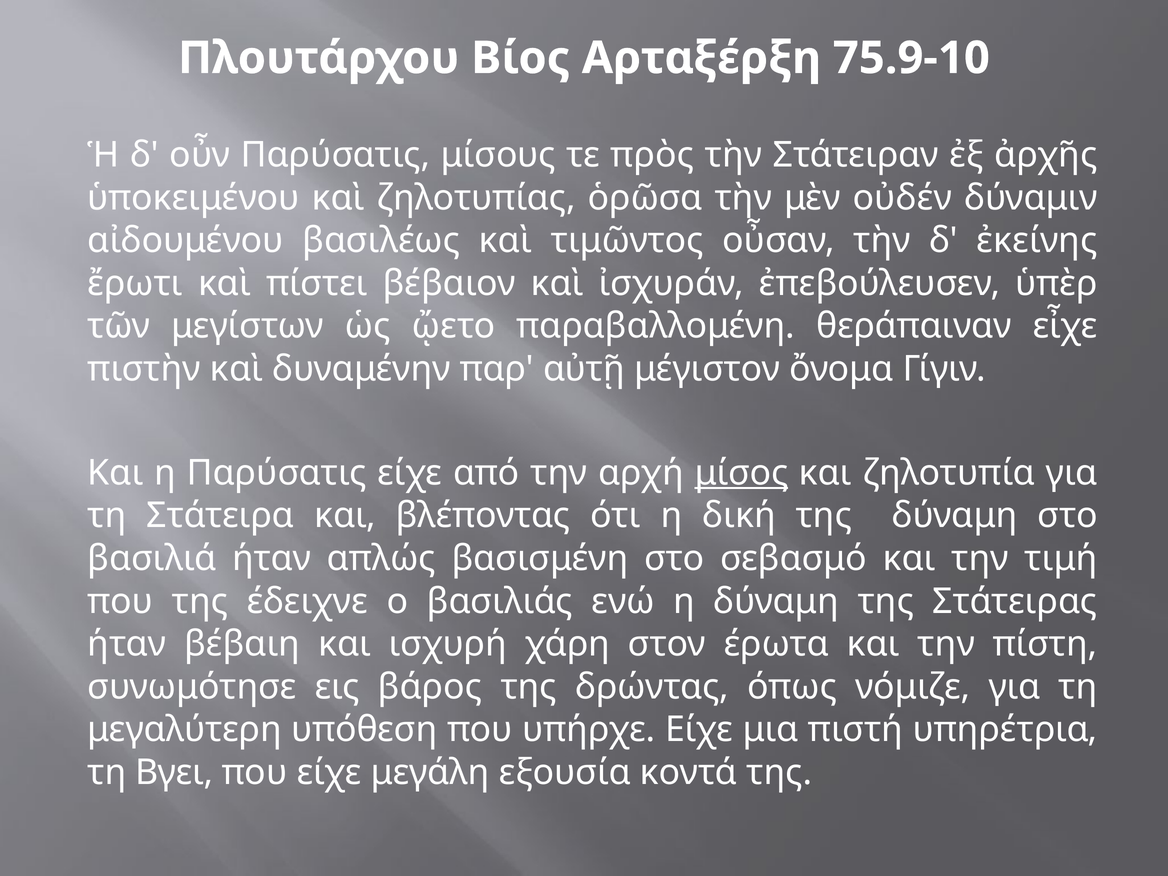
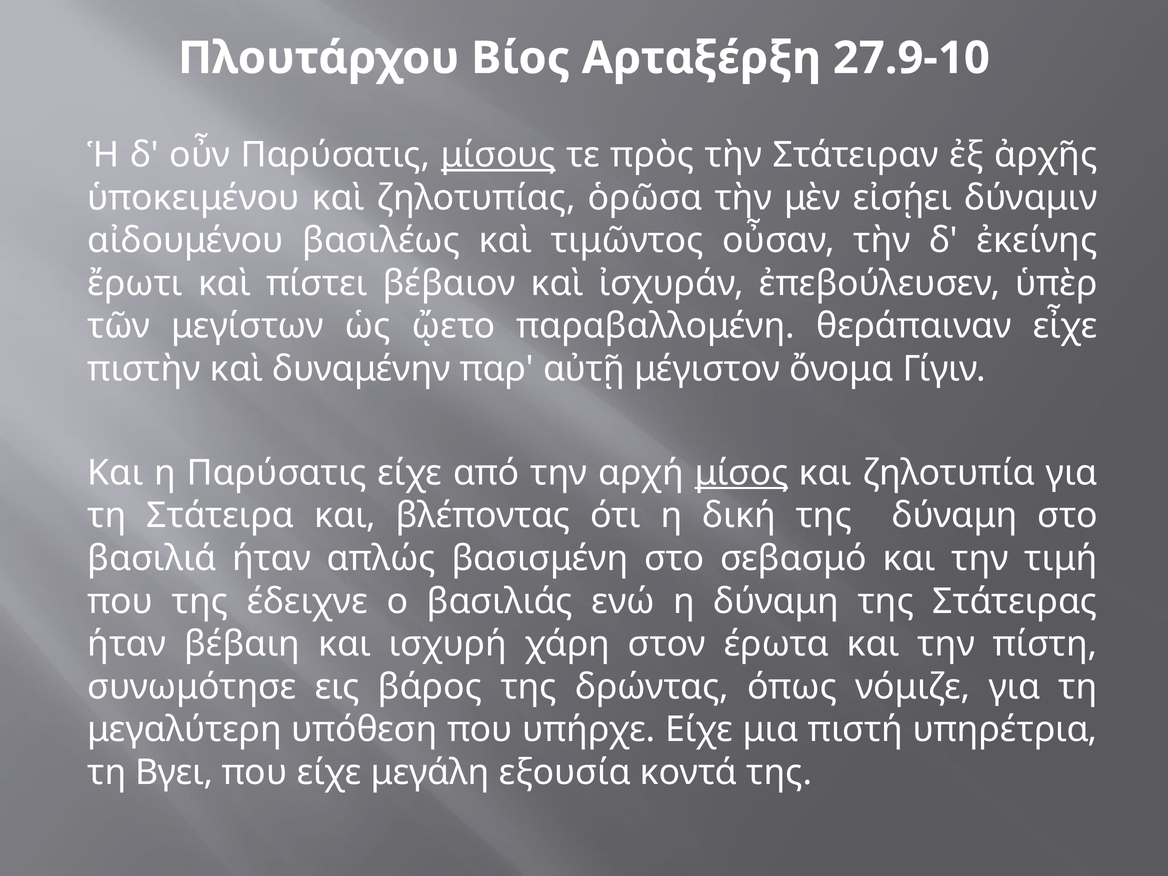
75.9-10: 75.9-10 -> 27.9-10
μίσους underline: none -> present
οὐδέν: οὐδέν -> εἰσῄει
